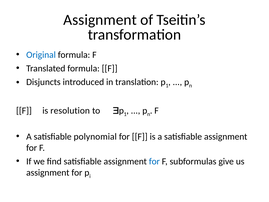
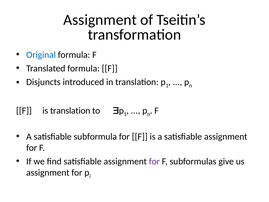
is resolution: resolution -> translation
polynomial: polynomial -> subformula
for at (154, 161) colour: blue -> purple
